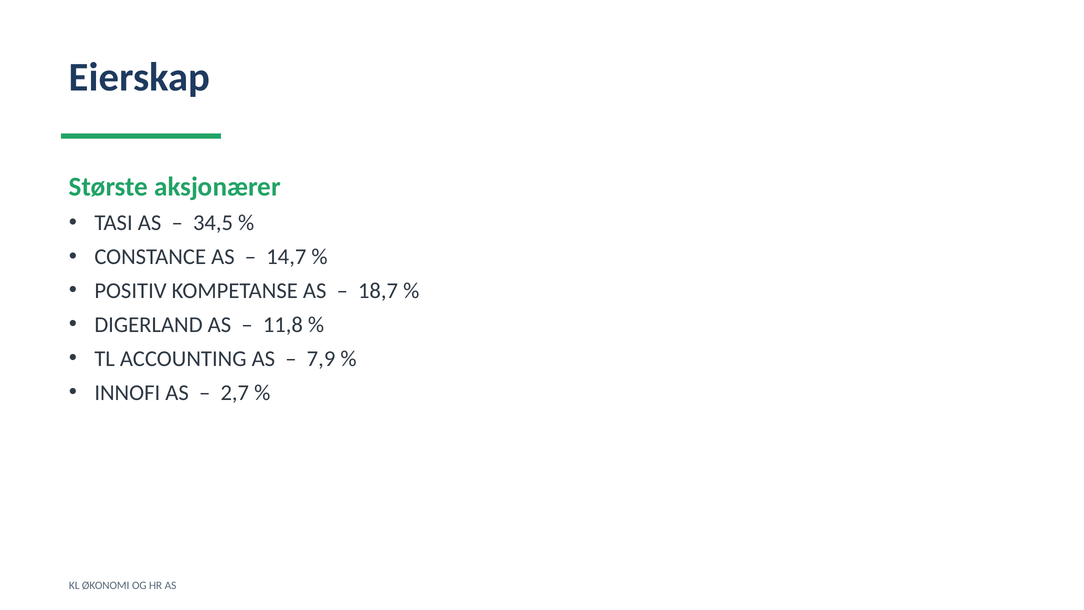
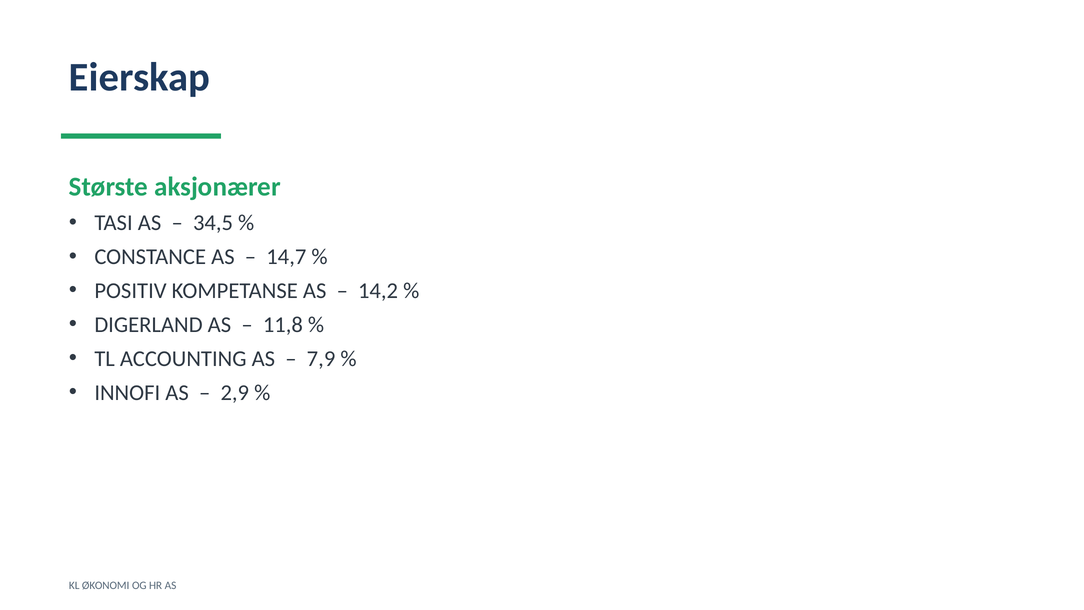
18,7: 18,7 -> 14,2
2,7: 2,7 -> 2,9
